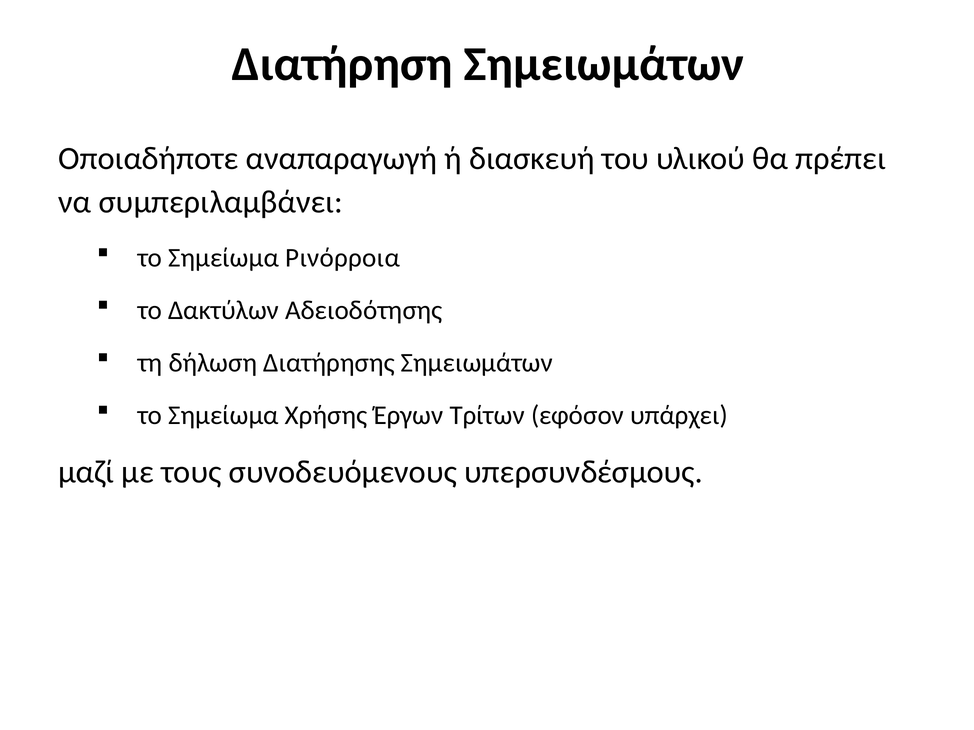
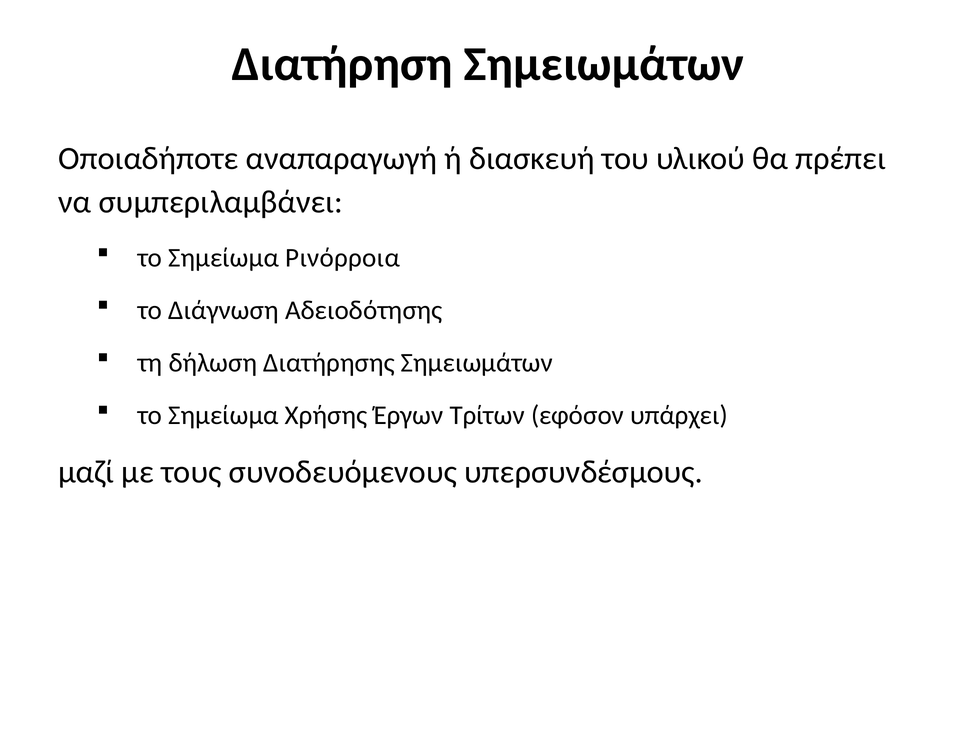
Δακτύλων: Δακτύλων -> Διάγνωση
